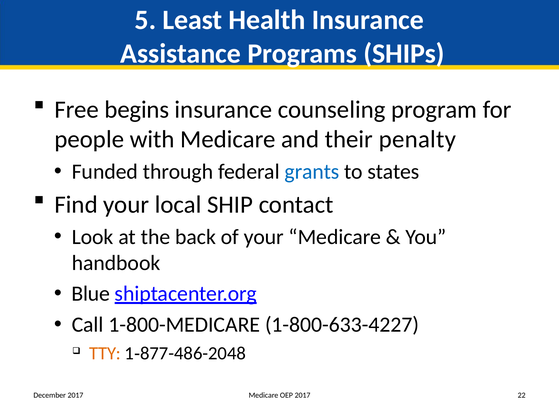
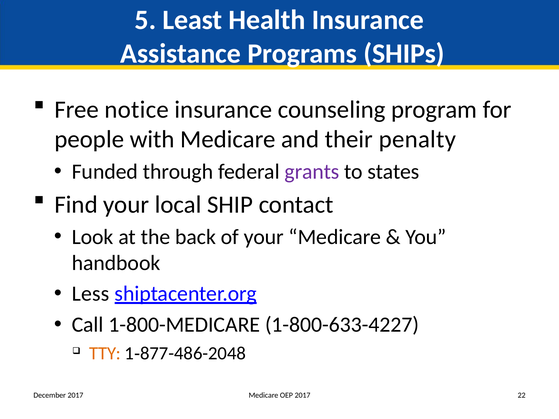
begins: begins -> notice
grants colour: blue -> purple
Blue: Blue -> Less
